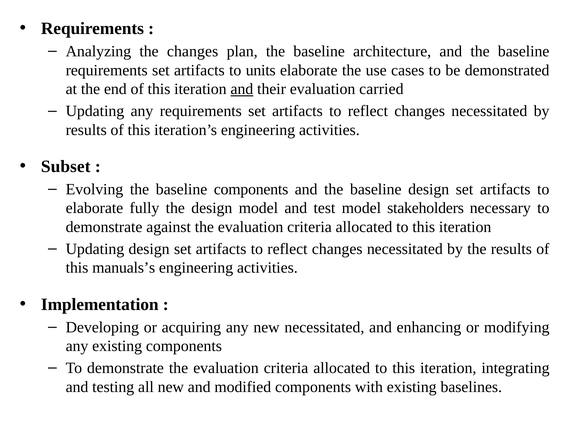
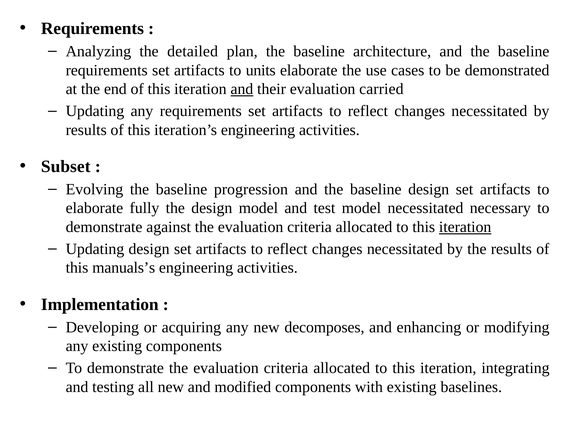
the changes: changes -> detailed
baseline components: components -> progression
model stakeholders: stakeholders -> necessitated
iteration at (465, 227) underline: none -> present
new necessitated: necessitated -> decomposes
